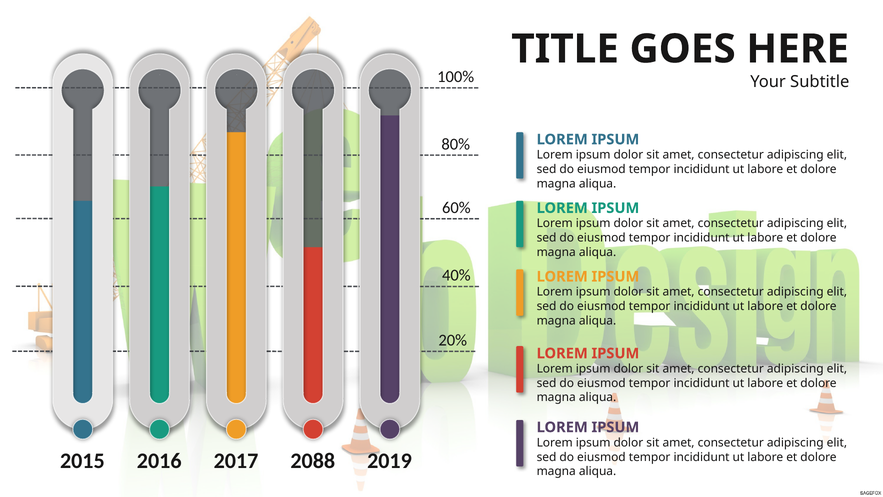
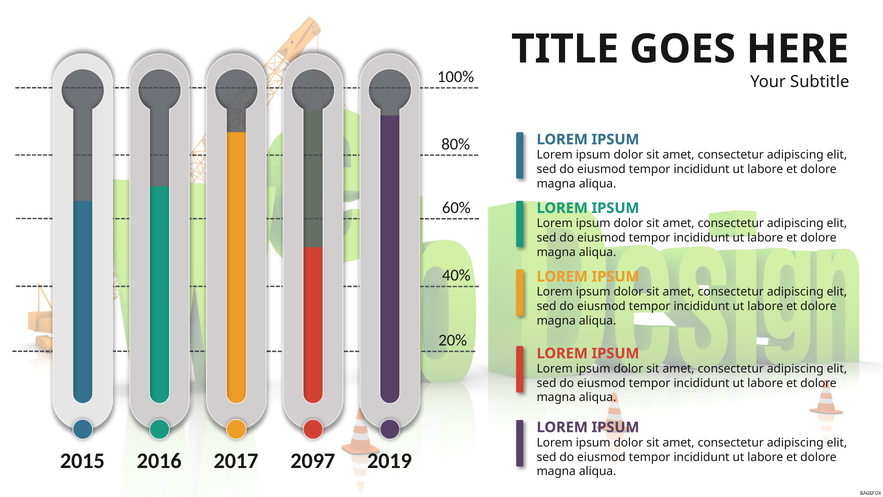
2088: 2088 -> 2097
